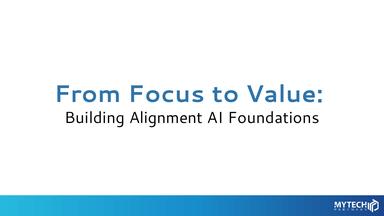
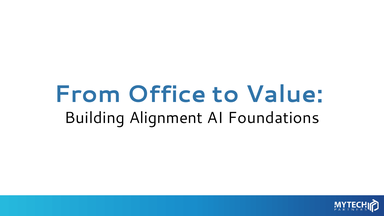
Focus: Focus -> Office
